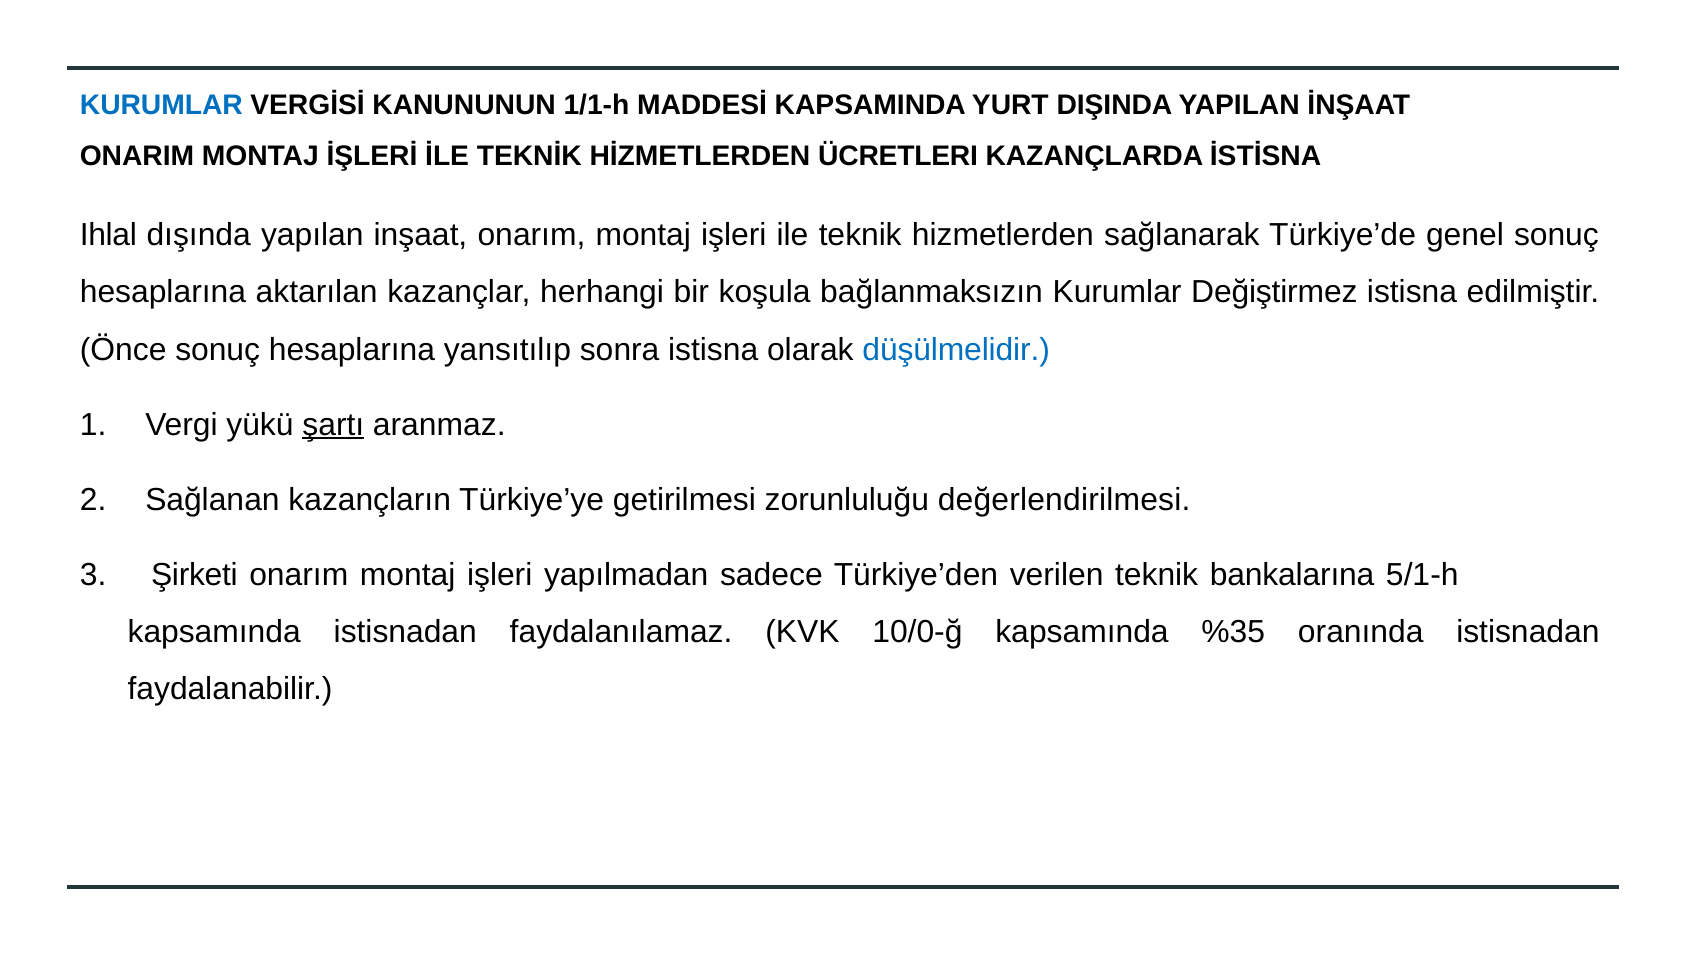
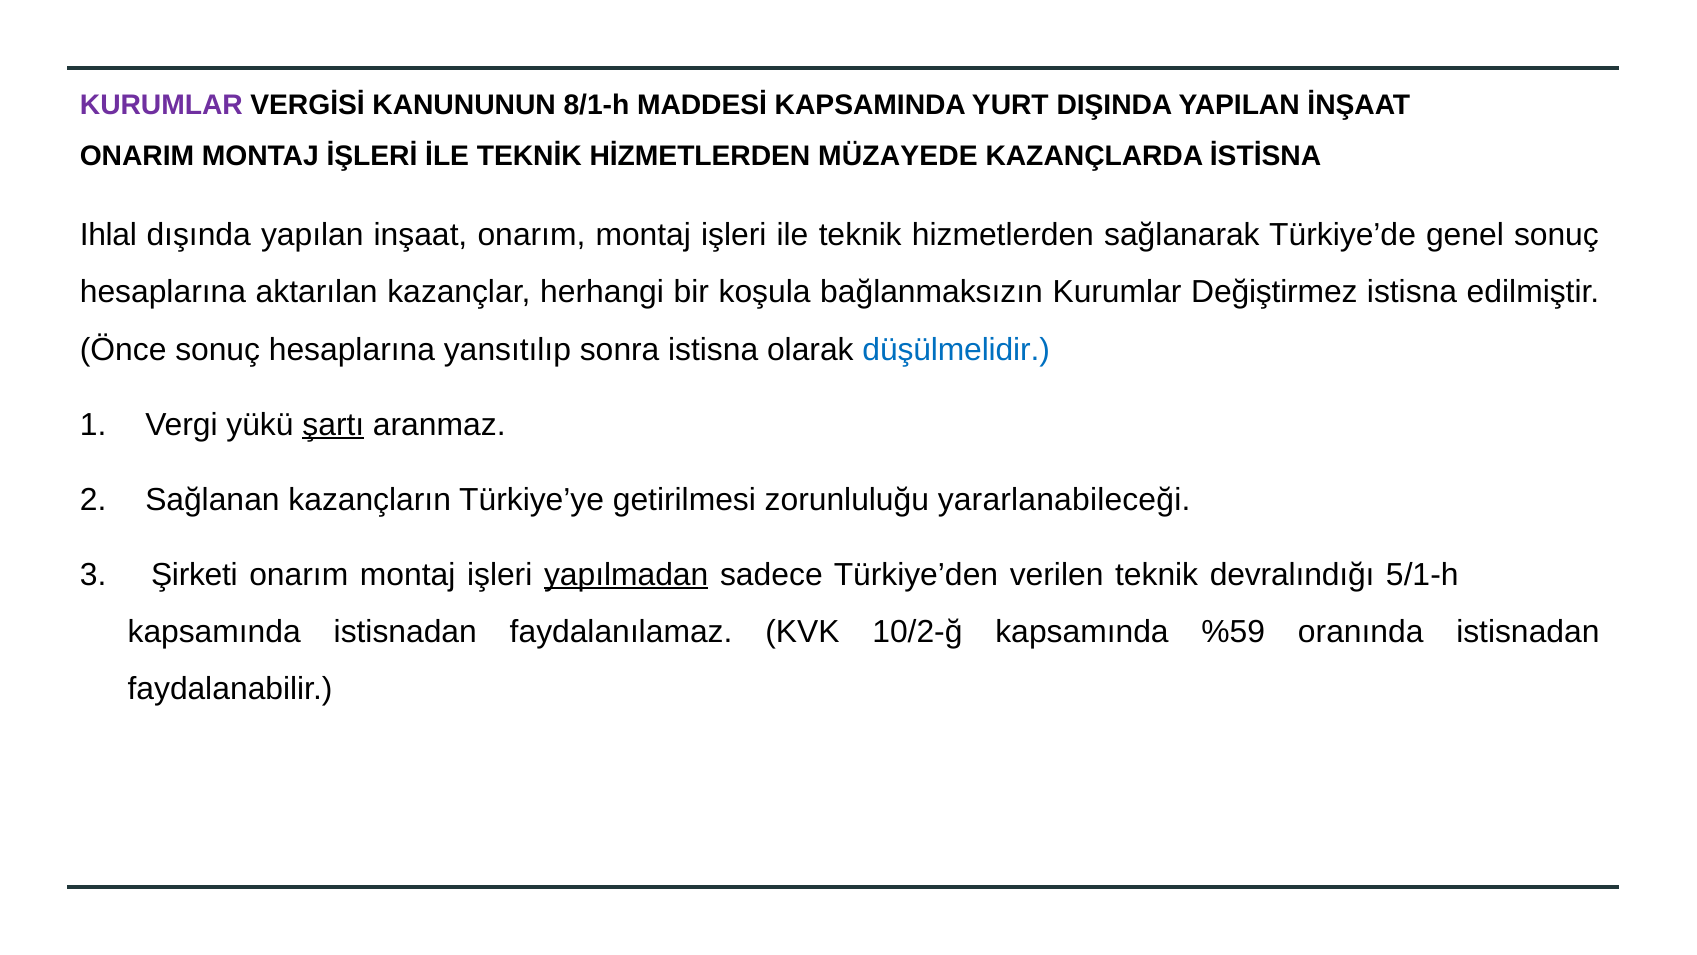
KURUMLAR at (161, 105) colour: blue -> purple
1/1-h: 1/1-h -> 8/1-h
ÜCRETLERI: ÜCRETLERI -> MÜZAYEDE
değerlendirilmesi: değerlendirilmesi -> yararlanabileceği
yapılmadan underline: none -> present
bankalarına: bankalarına -> devralındığı
10/0-ğ: 10/0-ğ -> 10/2-ğ
%35: %35 -> %59
